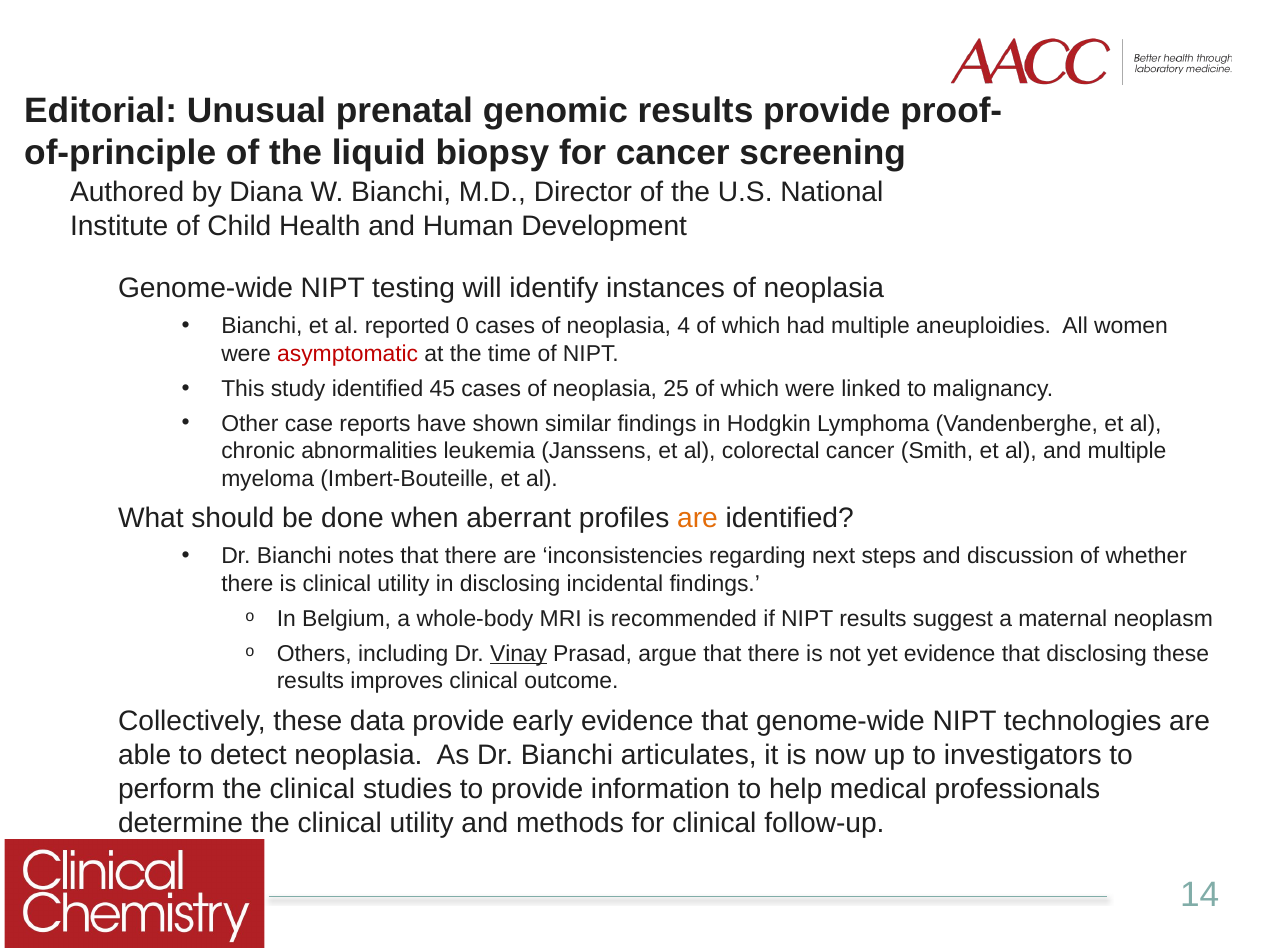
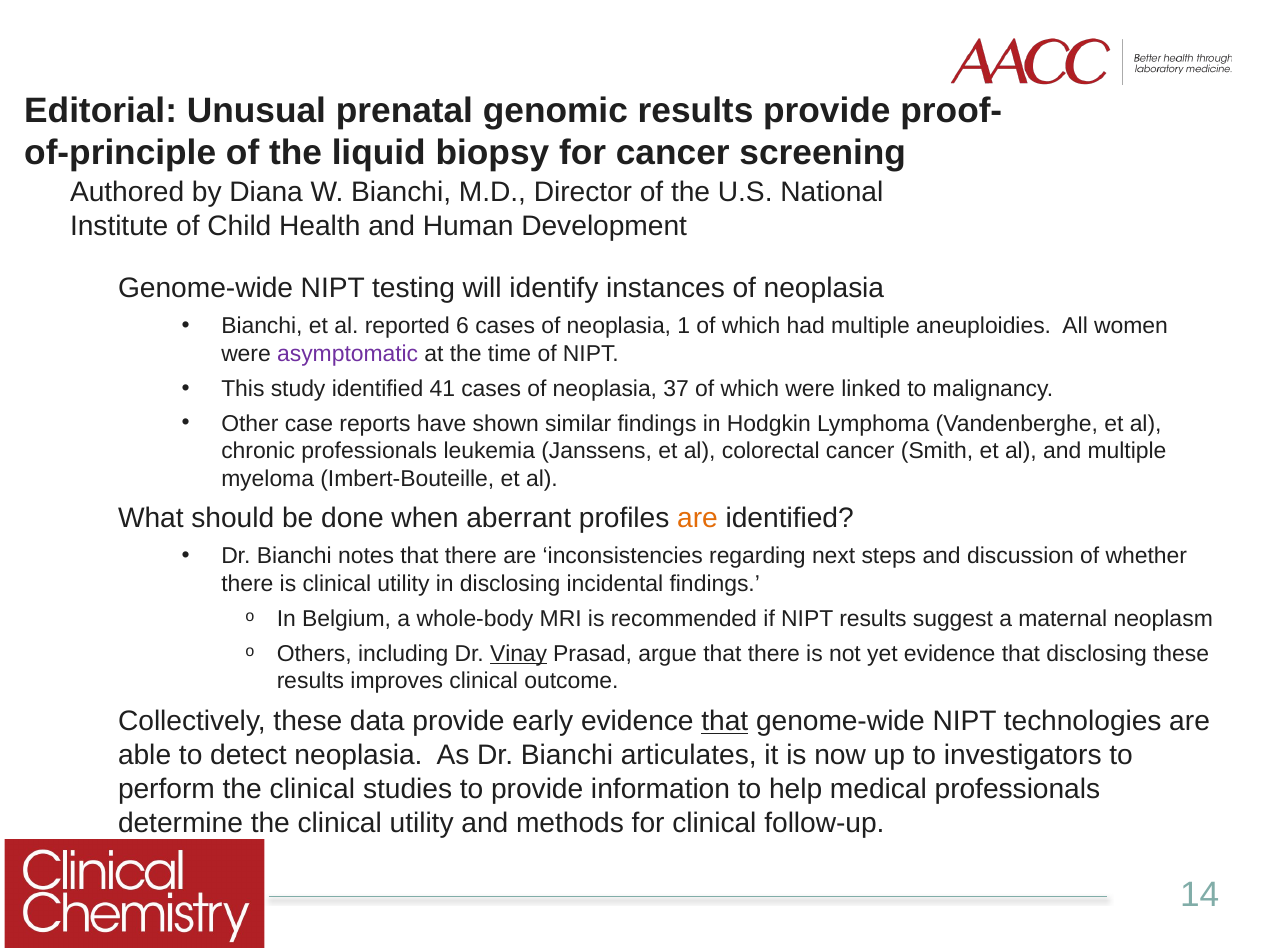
0: 0 -> 6
4: 4 -> 1
asymptomatic colour: red -> purple
45: 45 -> 41
25: 25 -> 37
chronic abnormalities: abnormalities -> professionals
that at (725, 721) underline: none -> present
